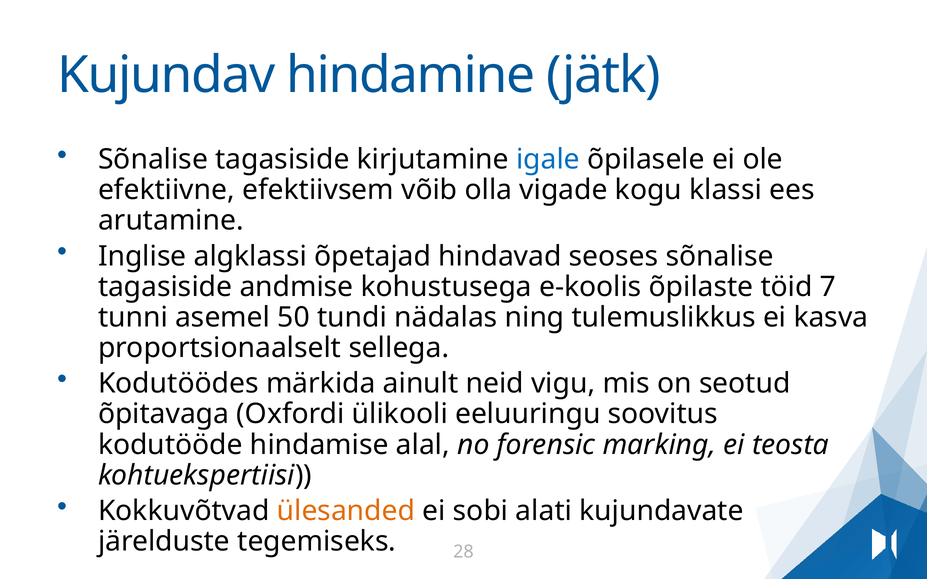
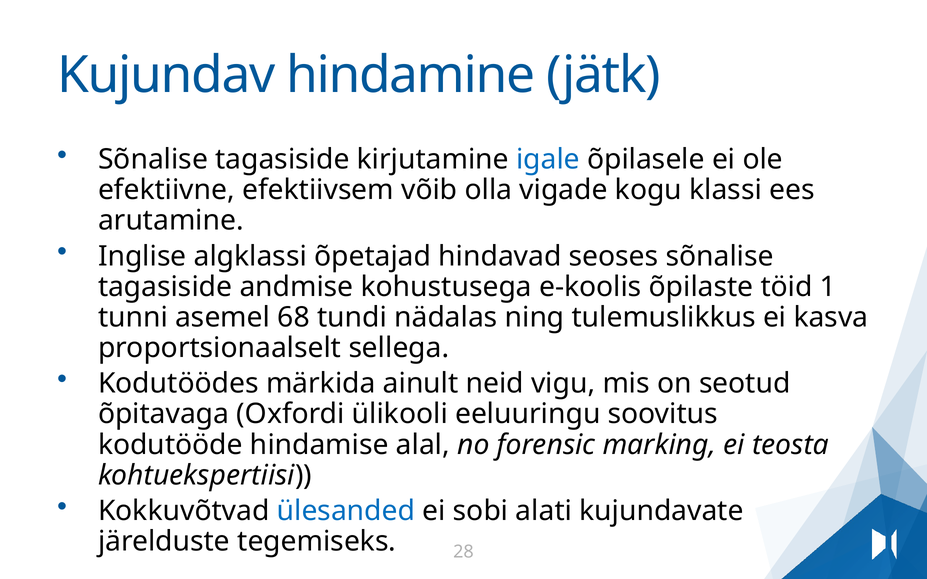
7: 7 -> 1
50: 50 -> 68
ülesanded colour: orange -> blue
